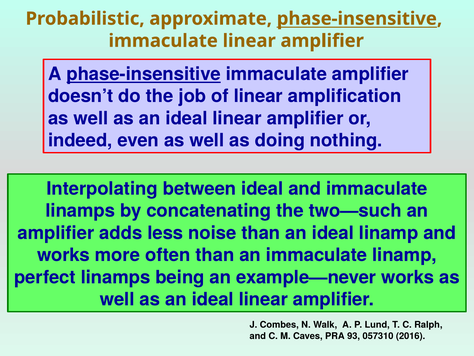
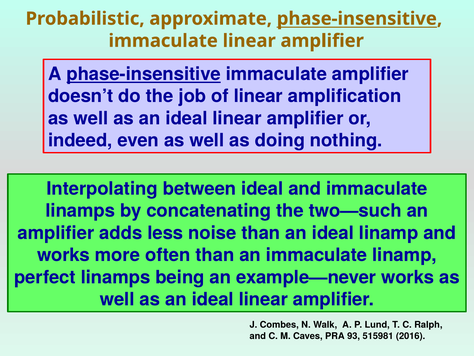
057310: 057310 -> 515981
